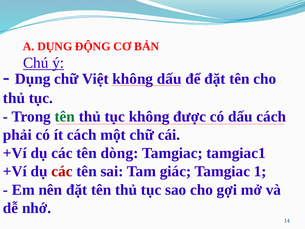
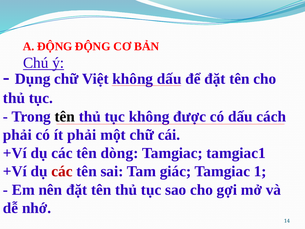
A DỤNG: DỤNG -> ĐỘNG
tên at (65, 116) colour: green -> black
ít cách: cách -> phải
